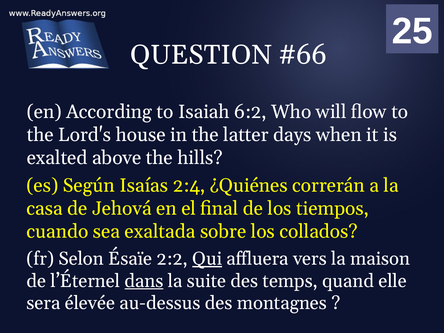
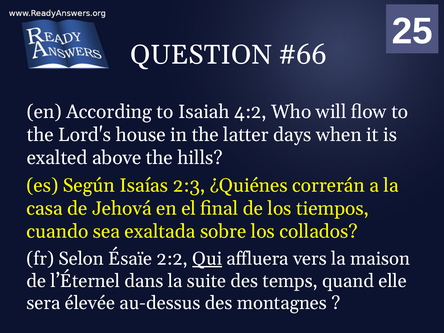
6:2: 6:2 -> 4:2
2:4: 2:4 -> 2:3
dans underline: present -> none
